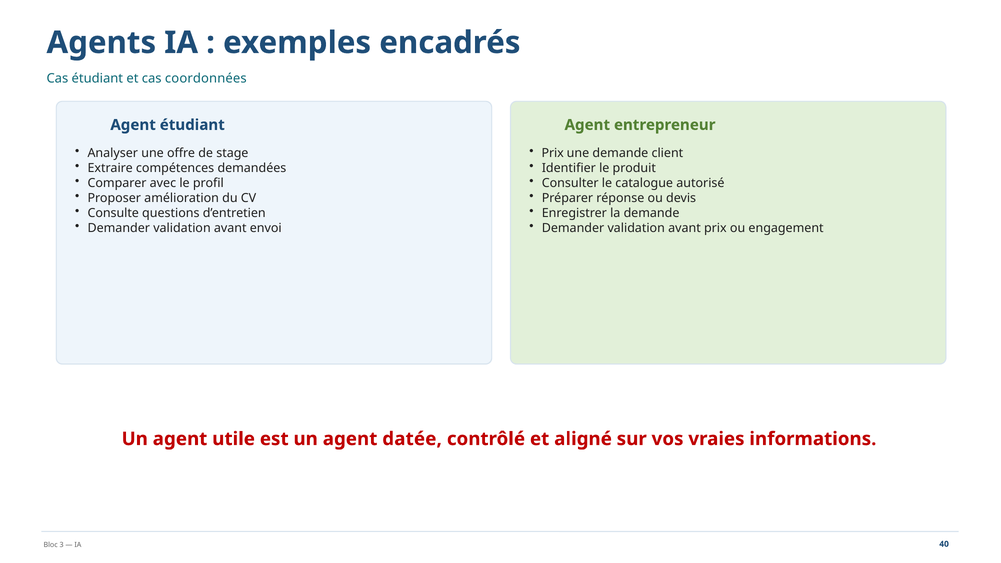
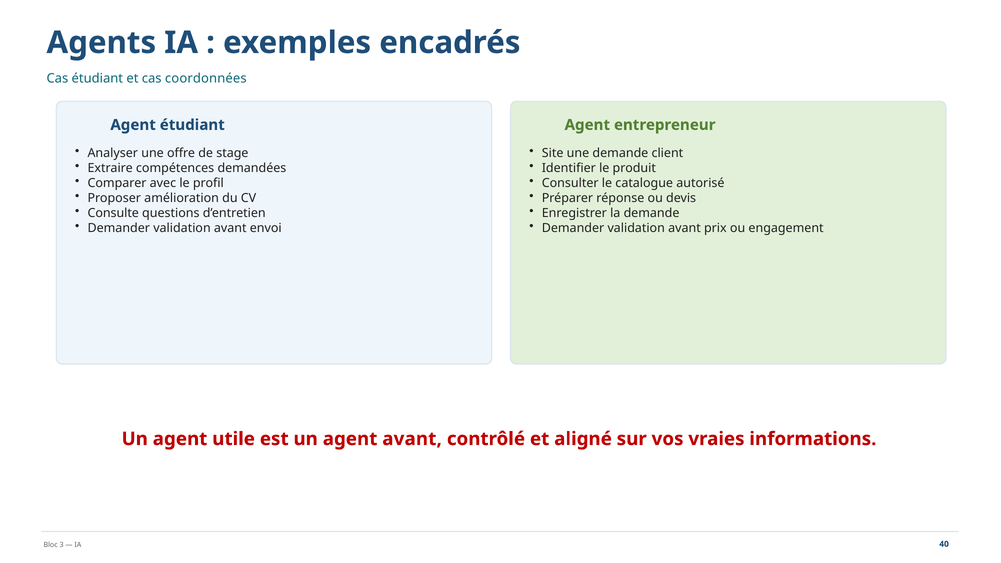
Prix at (553, 153): Prix -> Site
agent datée: datée -> avant
